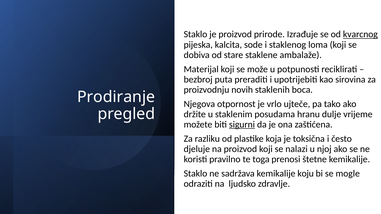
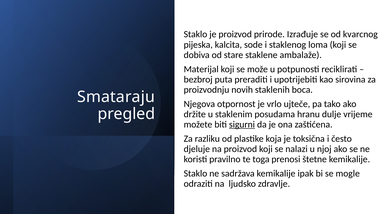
kvarcnog underline: present -> none
Prodiranje: Prodiranje -> Smataraju
koju: koju -> ipak
